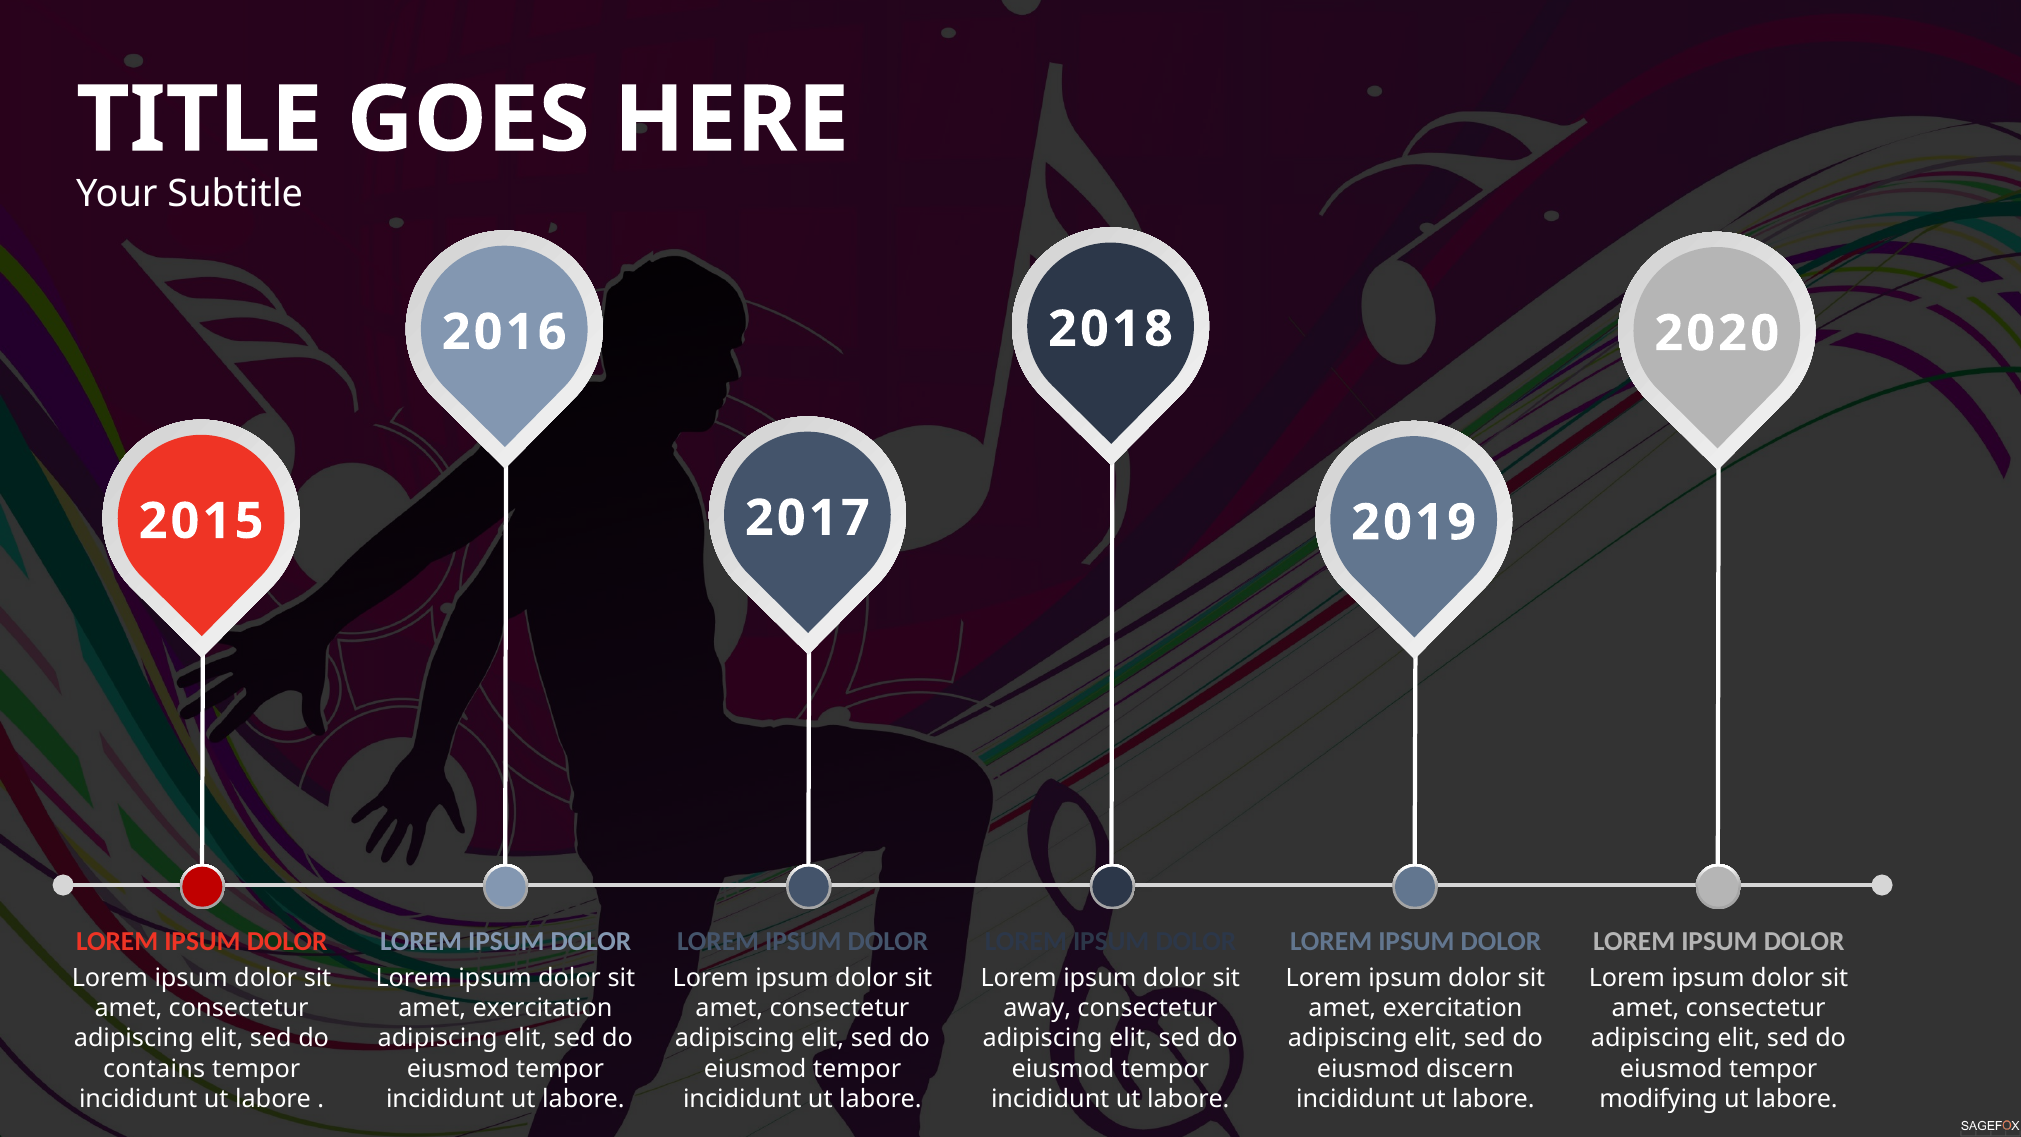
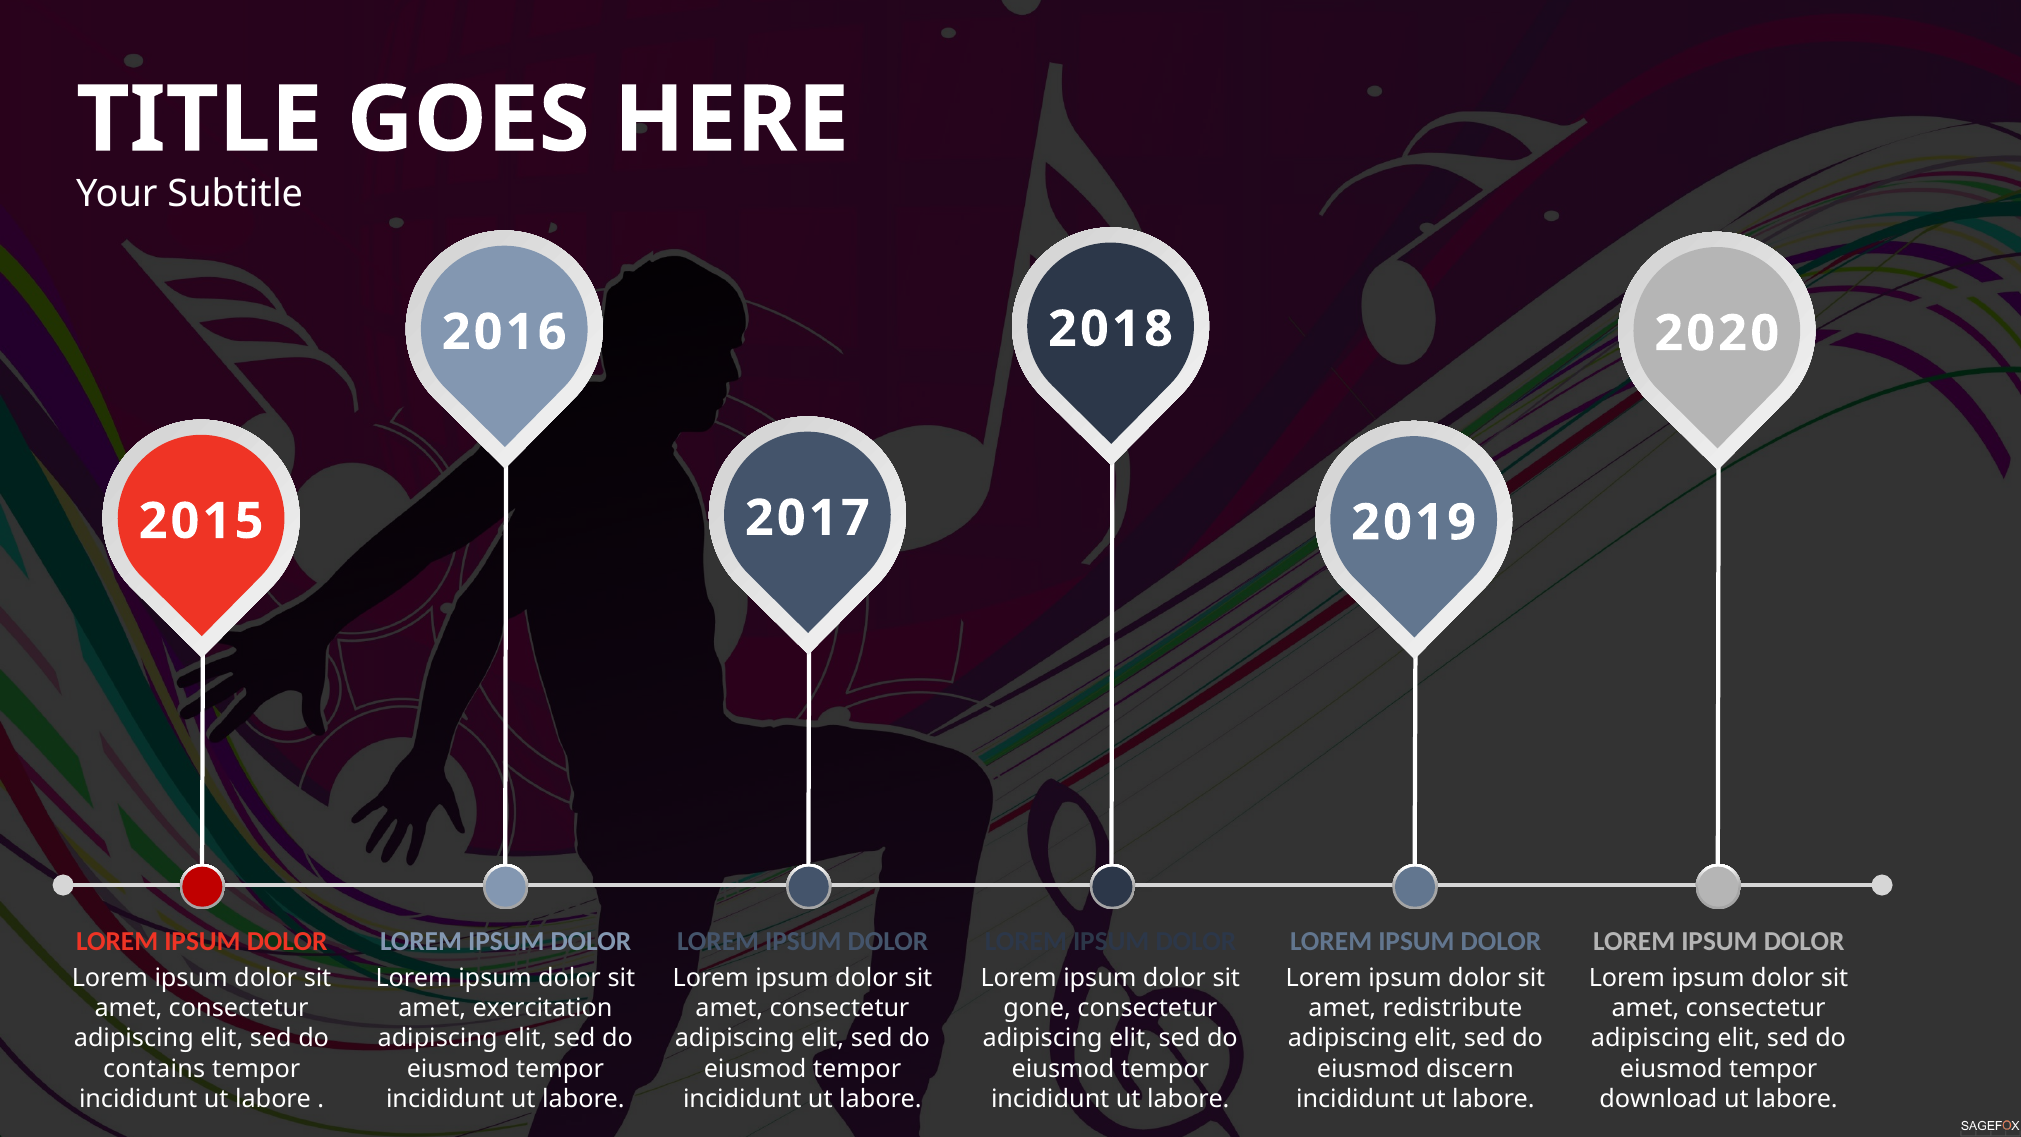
away: away -> gone
exercitation at (1453, 1008): exercitation -> redistribute
modifying: modifying -> download
